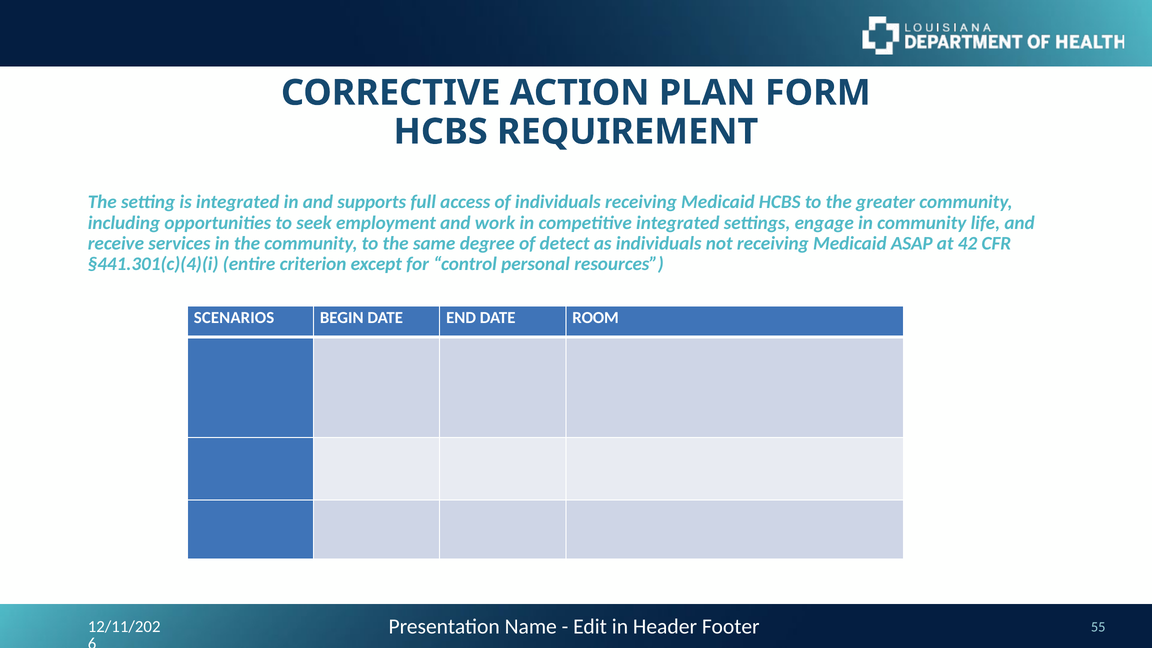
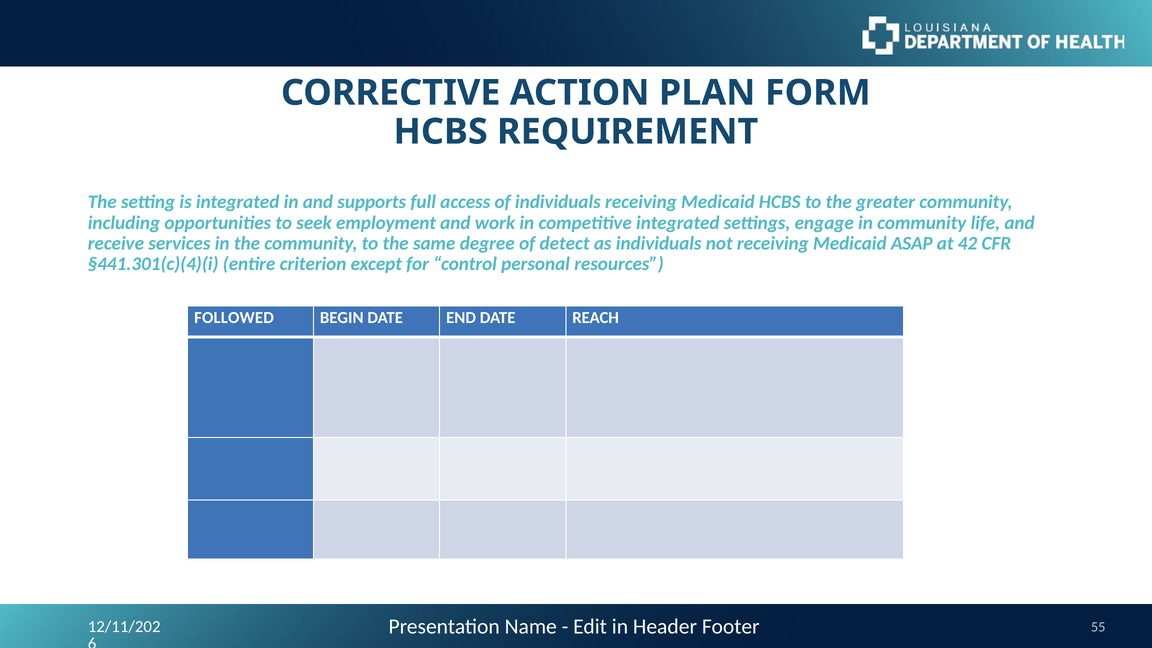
SCENARIOS: SCENARIOS -> FOLLOWED
ROOM: ROOM -> REACH
